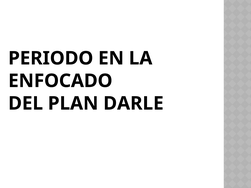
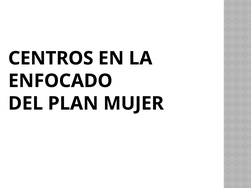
PERIODO: PERIODO -> CENTROS
DARLE: DARLE -> MUJER
